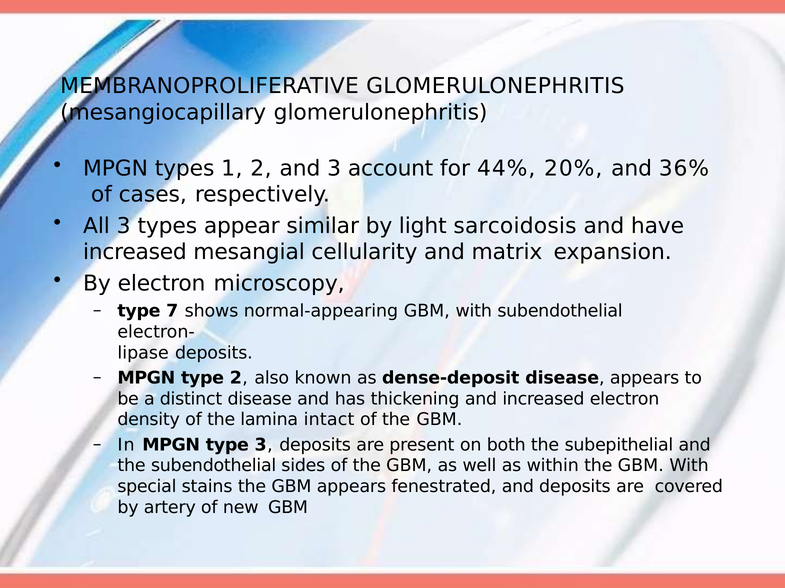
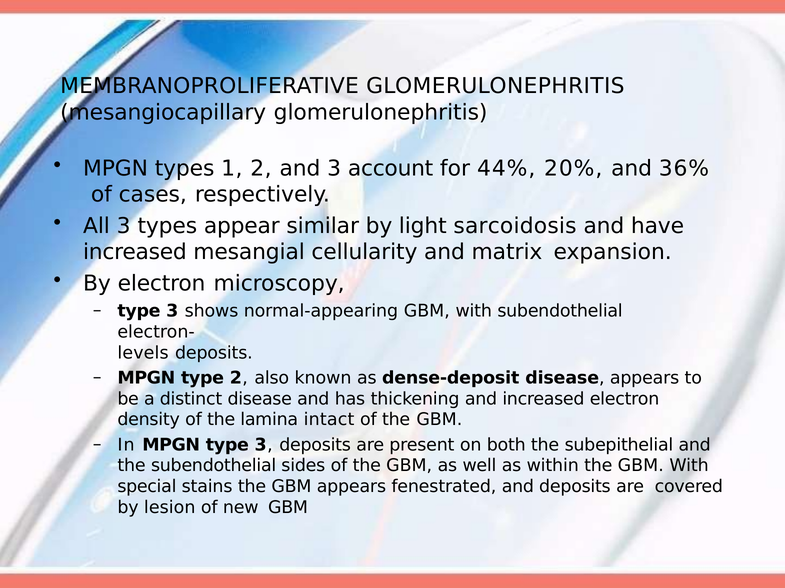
7 at (172, 311): 7 -> 3
lipase: lipase -> levels
artery: artery -> lesion
